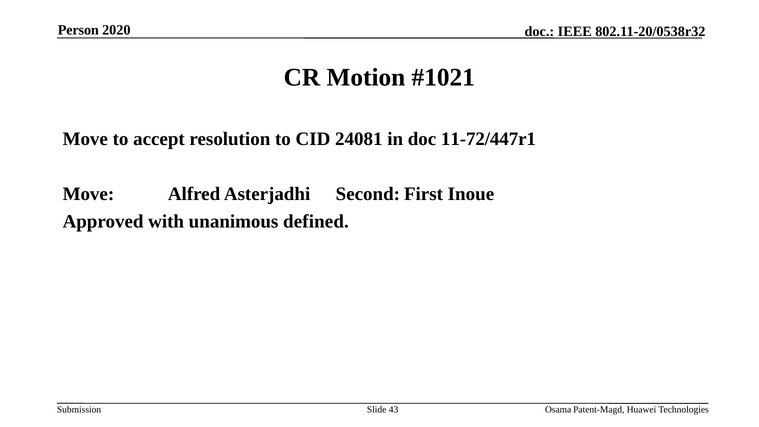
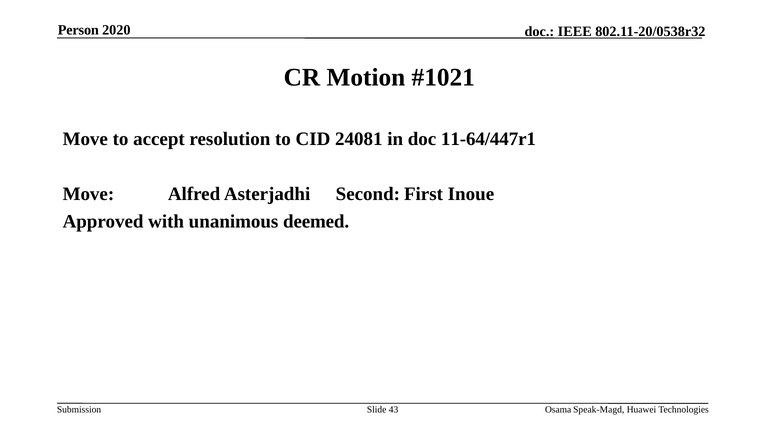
11-72/447r1: 11-72/447r1 -> 11-64/447r1
defined: defined -> deemed
Patent-Magd: Patent-Magd -> Speak-Magd
